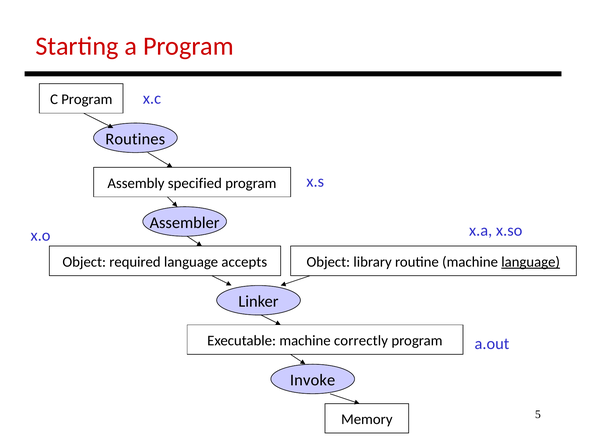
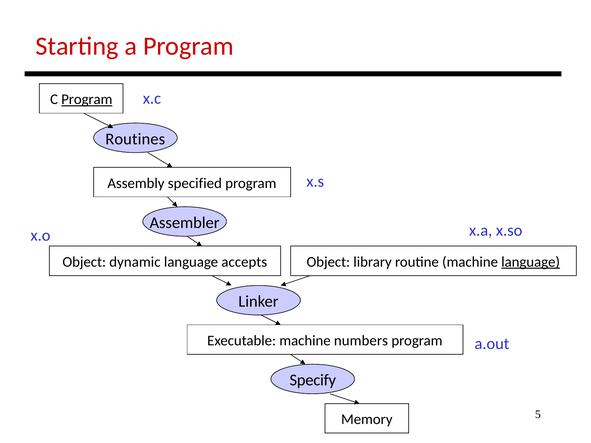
Program at (87, 100) underline: none -> present
required: required -> dynamic
correctly: correctly -> numbers
Invoke: Invoke -> Specify
